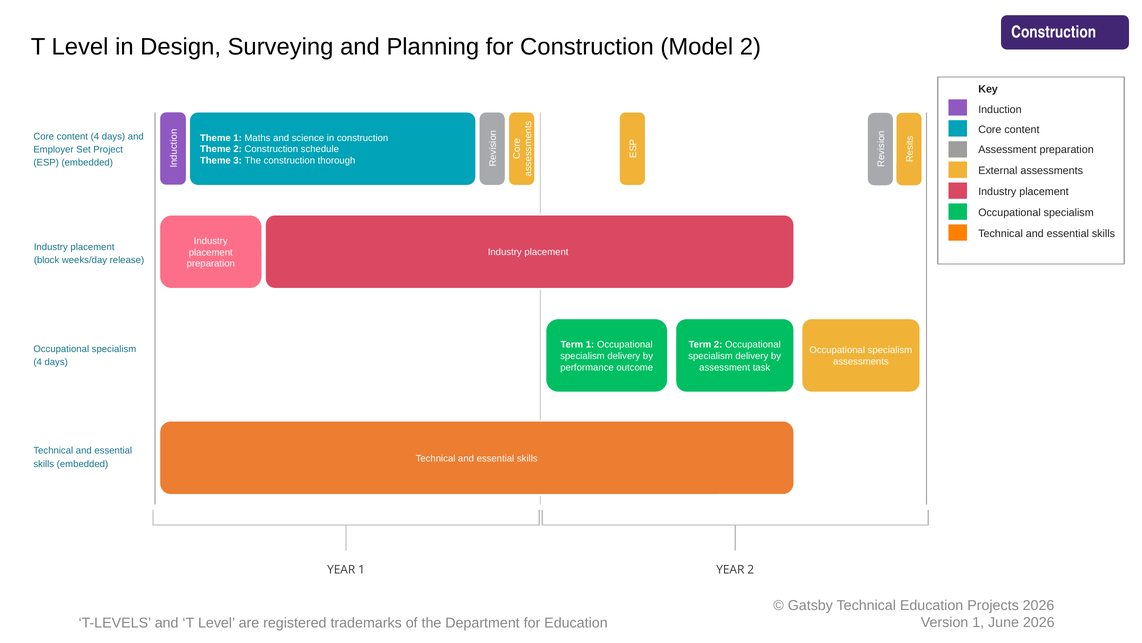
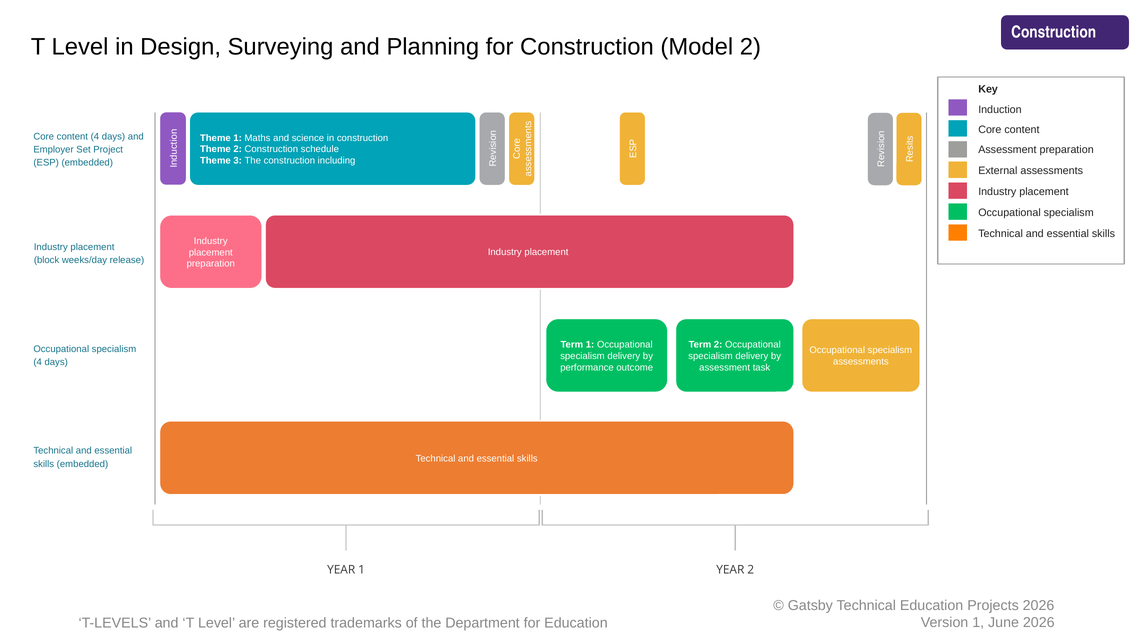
thorough: thorough -> including
